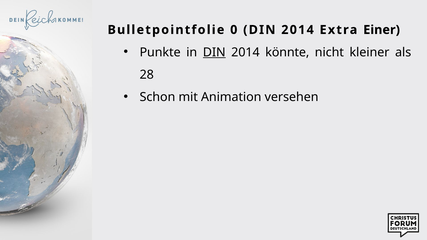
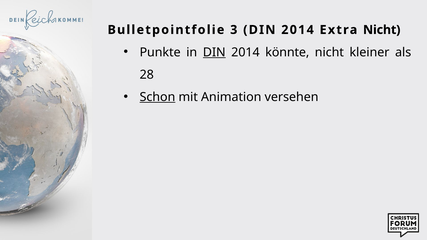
0: 0 -> 3
Extra Einer: Einer -> Nicht
Schon underline: none -> present
